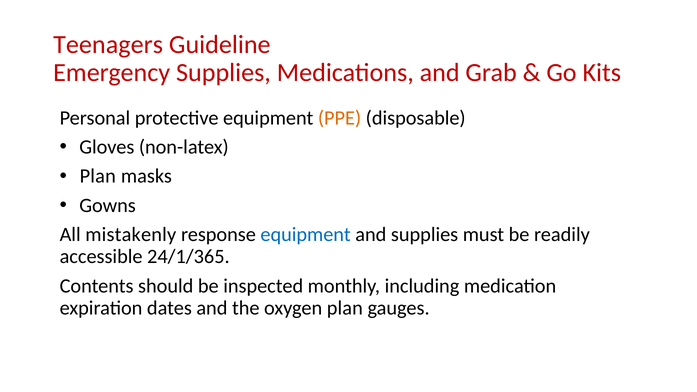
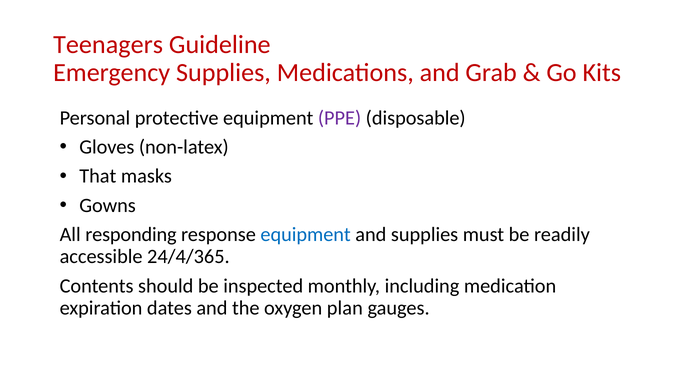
PPE colour: orange -> purple
Plan at (98, 176): Plan -> That
mistakenly: mistakenly -> responding
24/1/365: 24/1/365 -> 24/4/365
